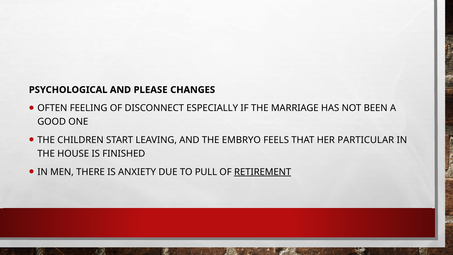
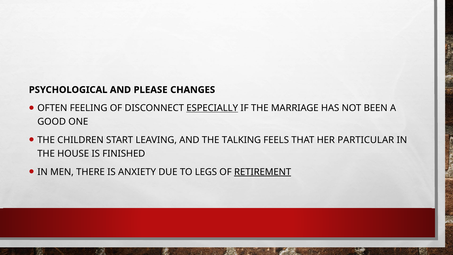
ESPECIALLY underline: none -> present
EMBRYO: EMBRYO -> TALKING
PULL: PULL -> LEGS
